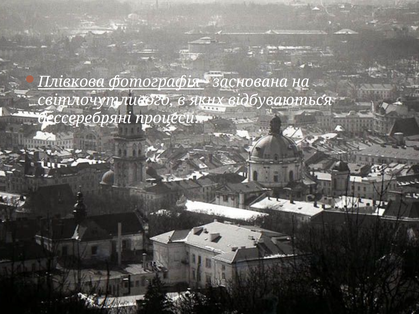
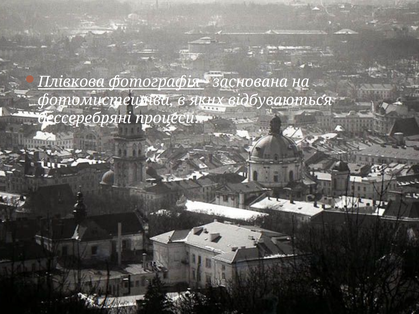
світлочутливого: світлочутливого -> фотомистецтва
